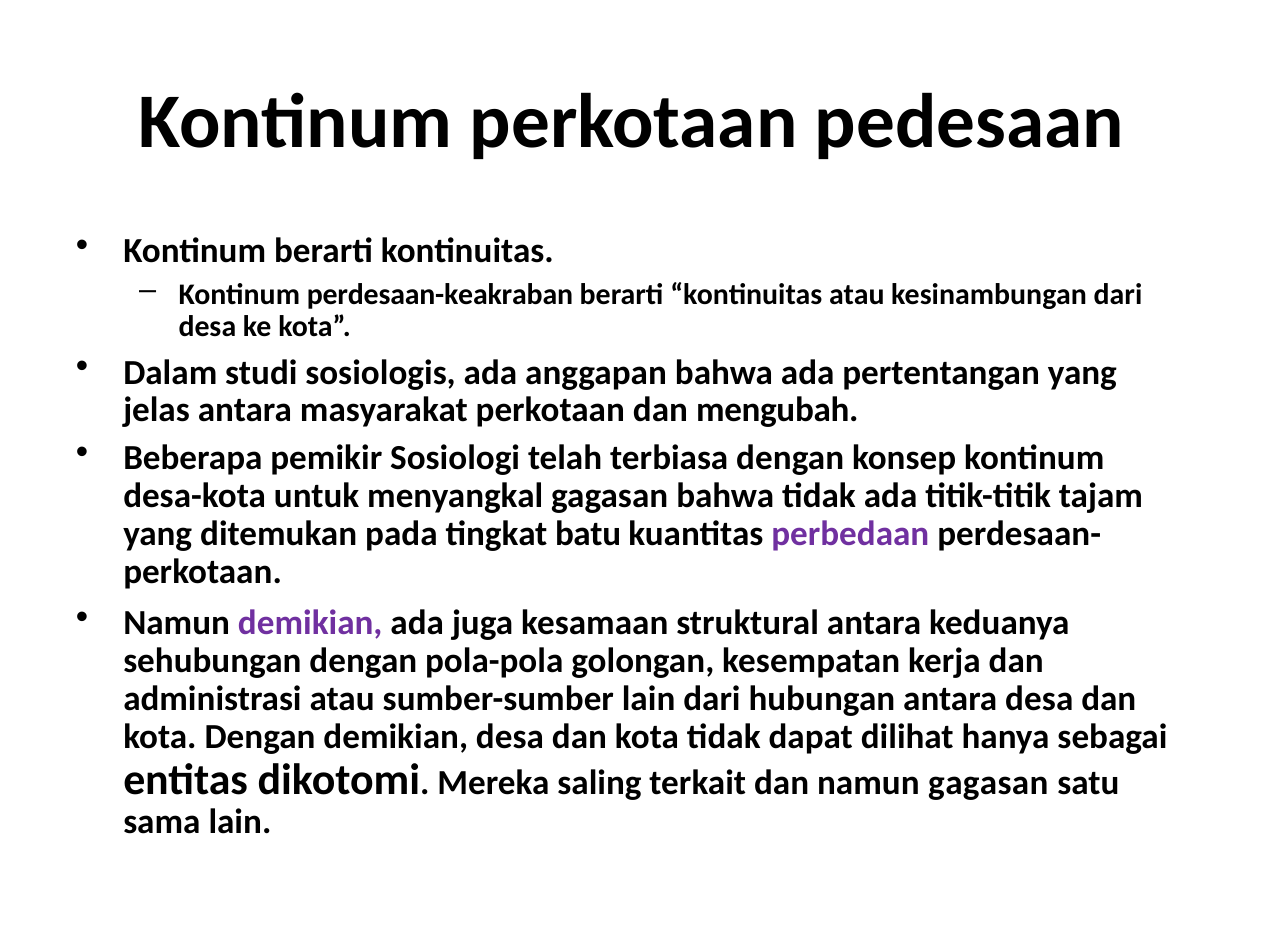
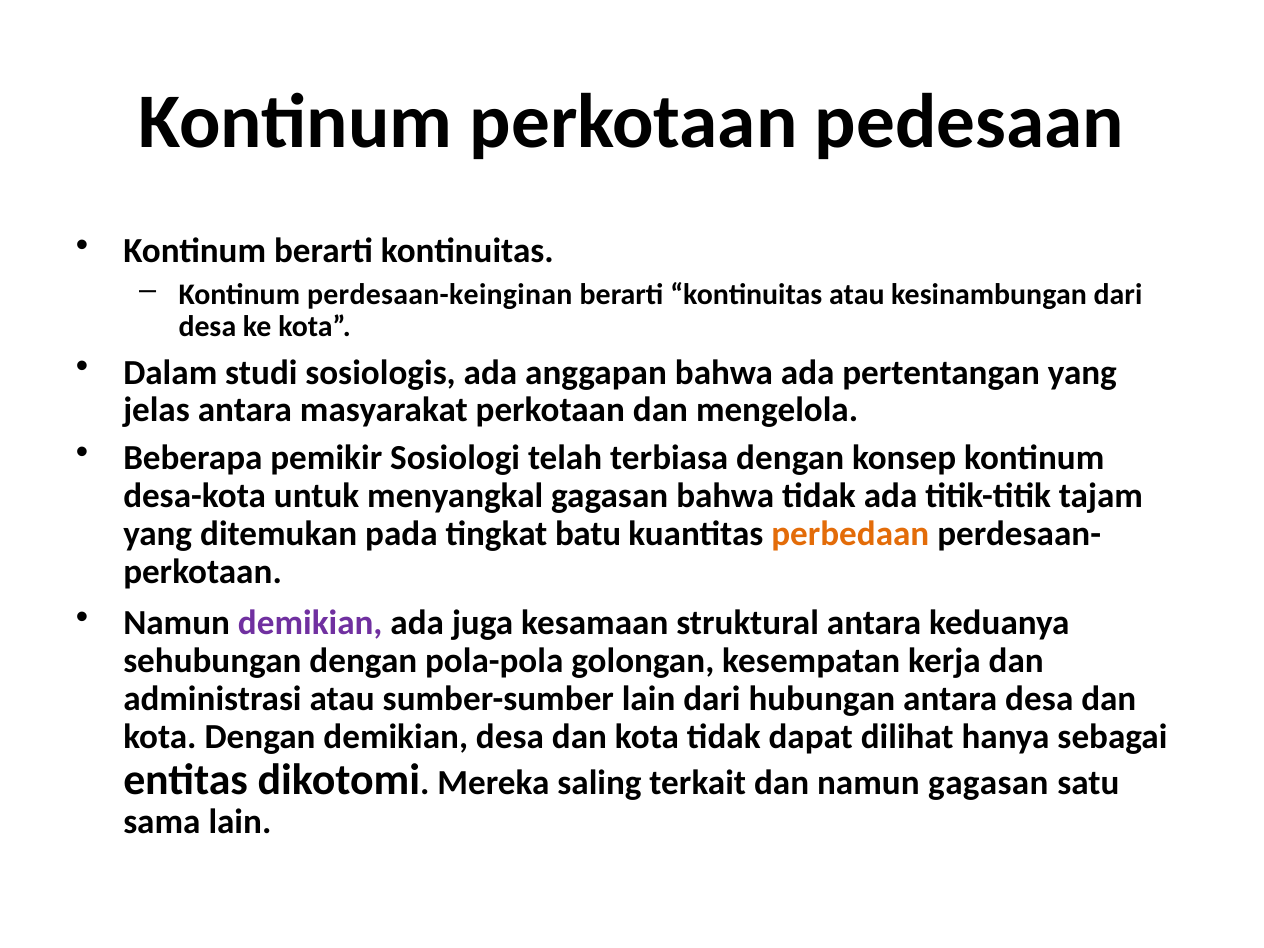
perdesaan-keakraban: perdesaan-keakraban -> perdesaan-keinginan
mengubah: mengubah -> mengelola
perbedaan colour: purple -> orange
